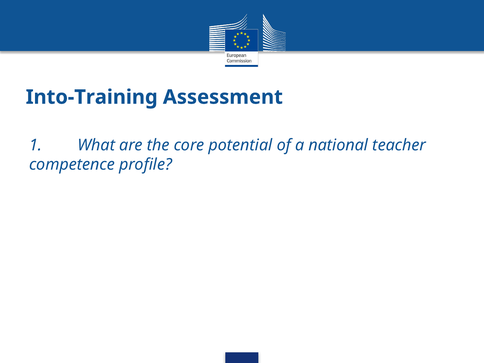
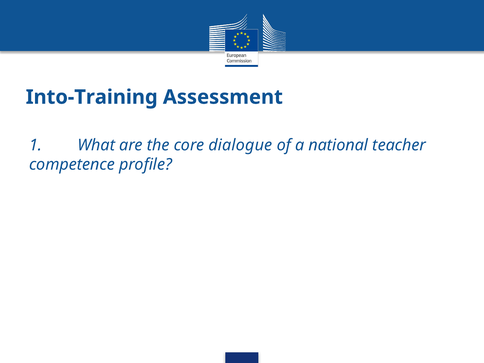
potential: potential -> dialogue
